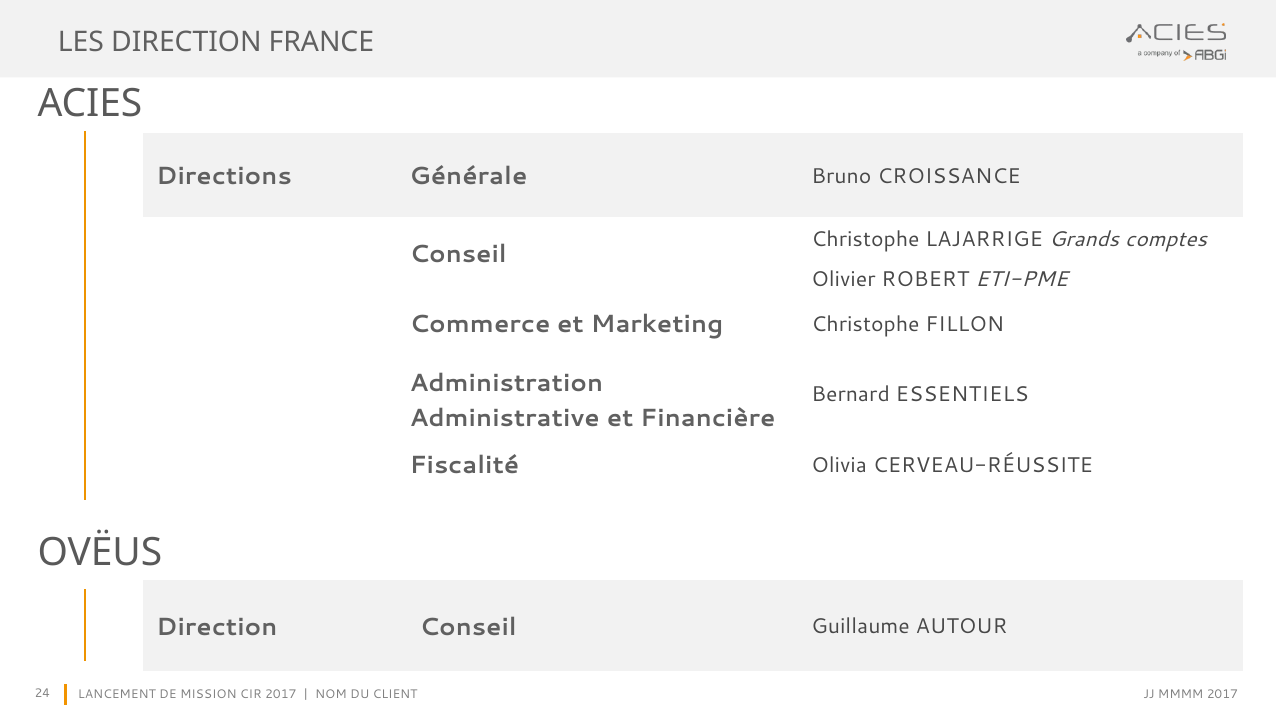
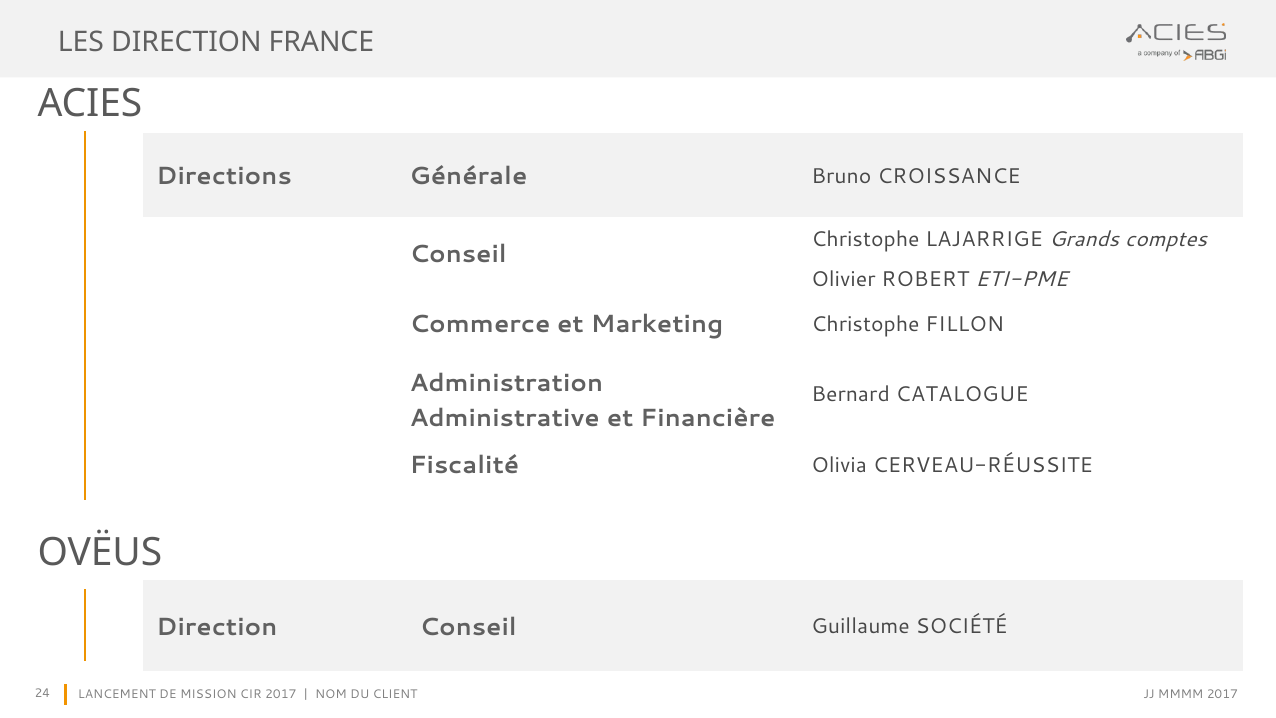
ESSENTIELS: ESSENTIELS -> CATALOGUE
AUTOUR: AUTOUR -> SOCIÉTÉ
